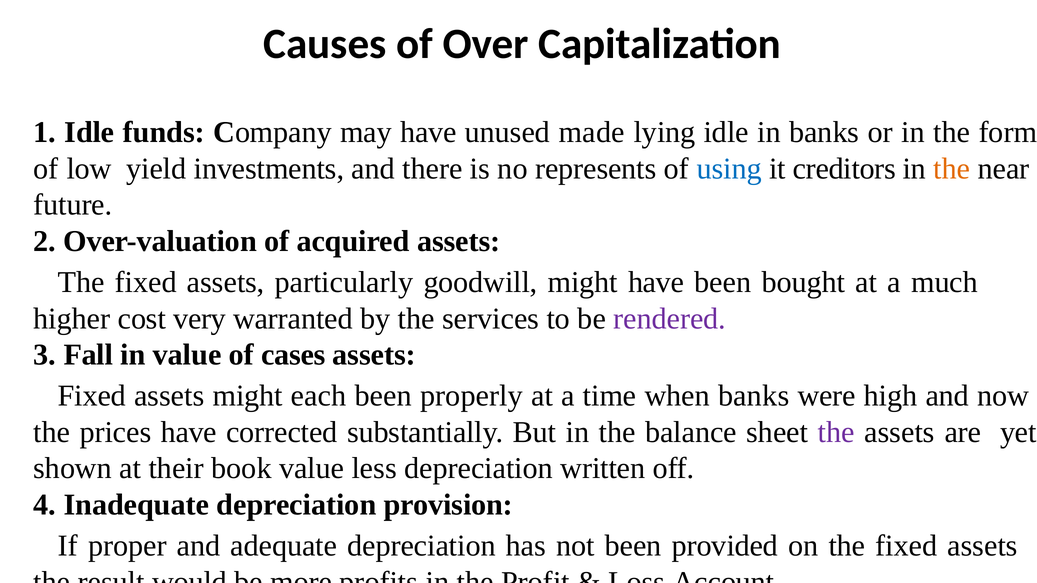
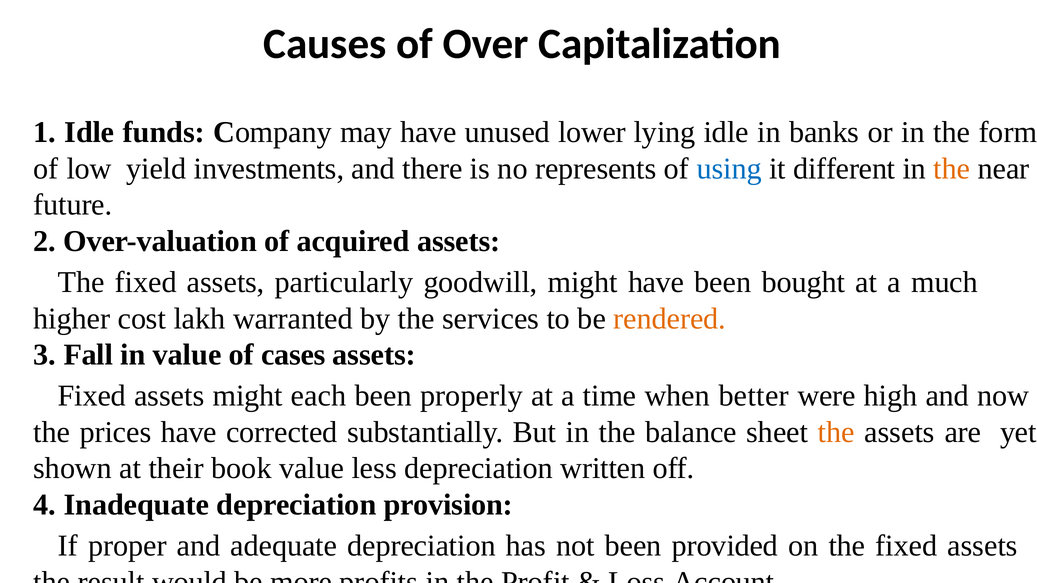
made: made -> lower
creditors: creditors -> different
very: very -> lakh
rendered colour: purple -> orange
when banks: banks -> better
the at (836, 432) colour: purple -> orange
